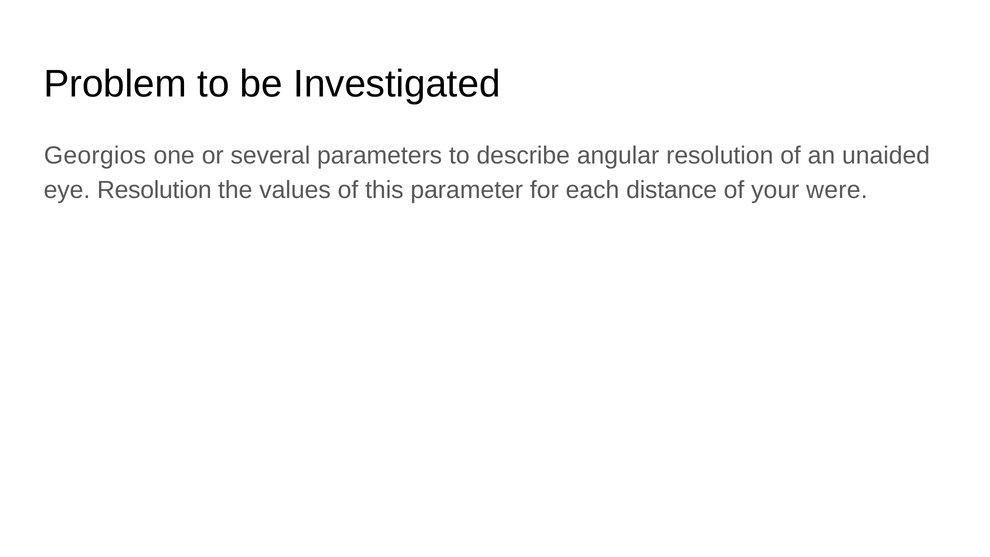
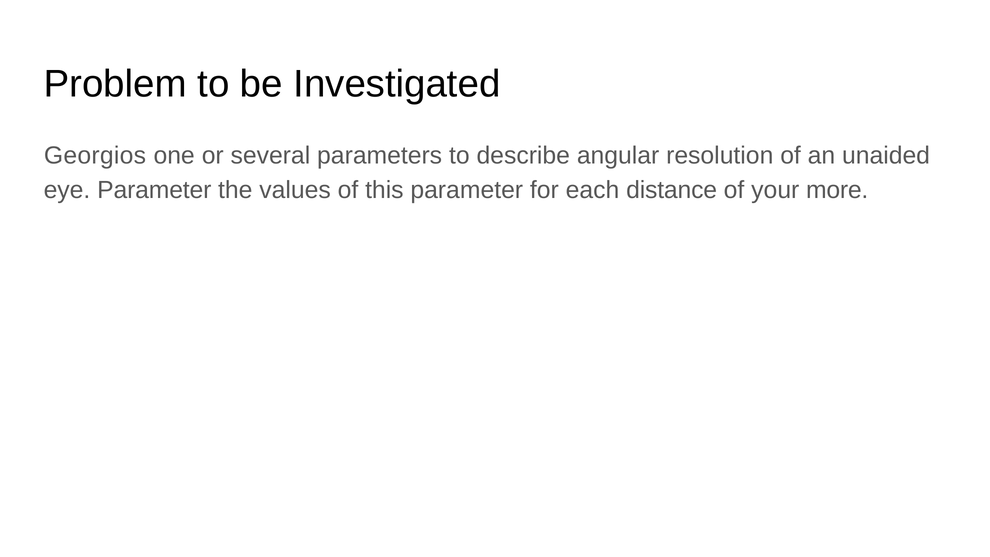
eye Resolution: Resolution -> Parameter
were: were -> more
